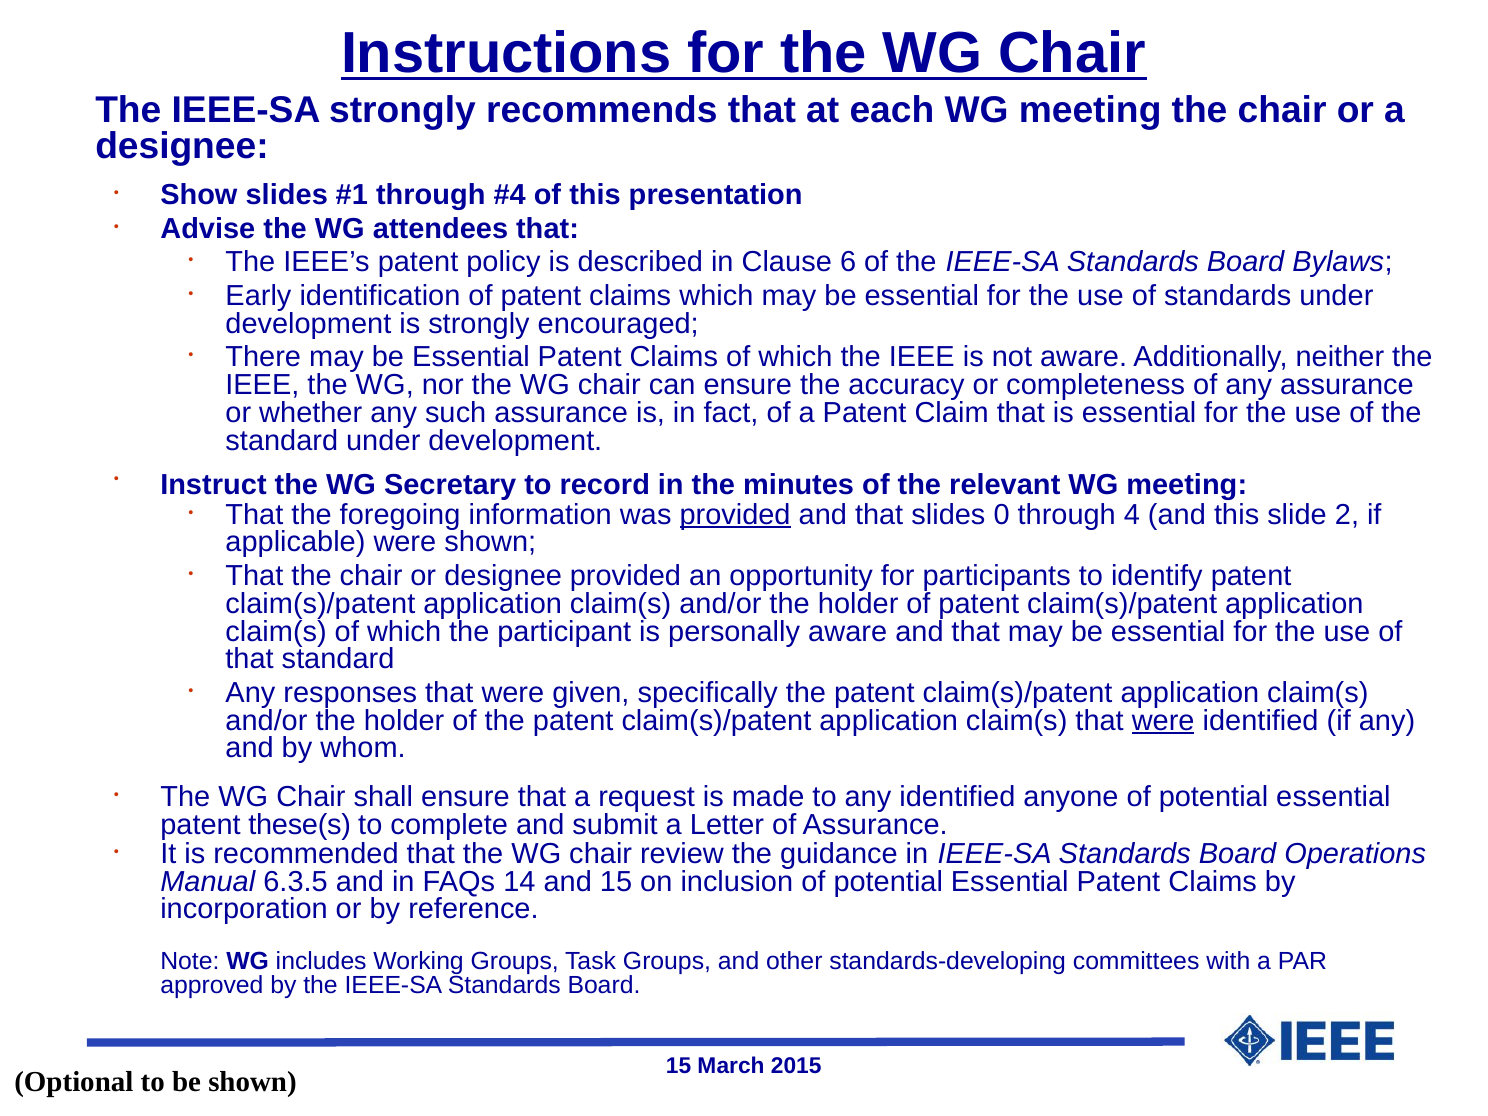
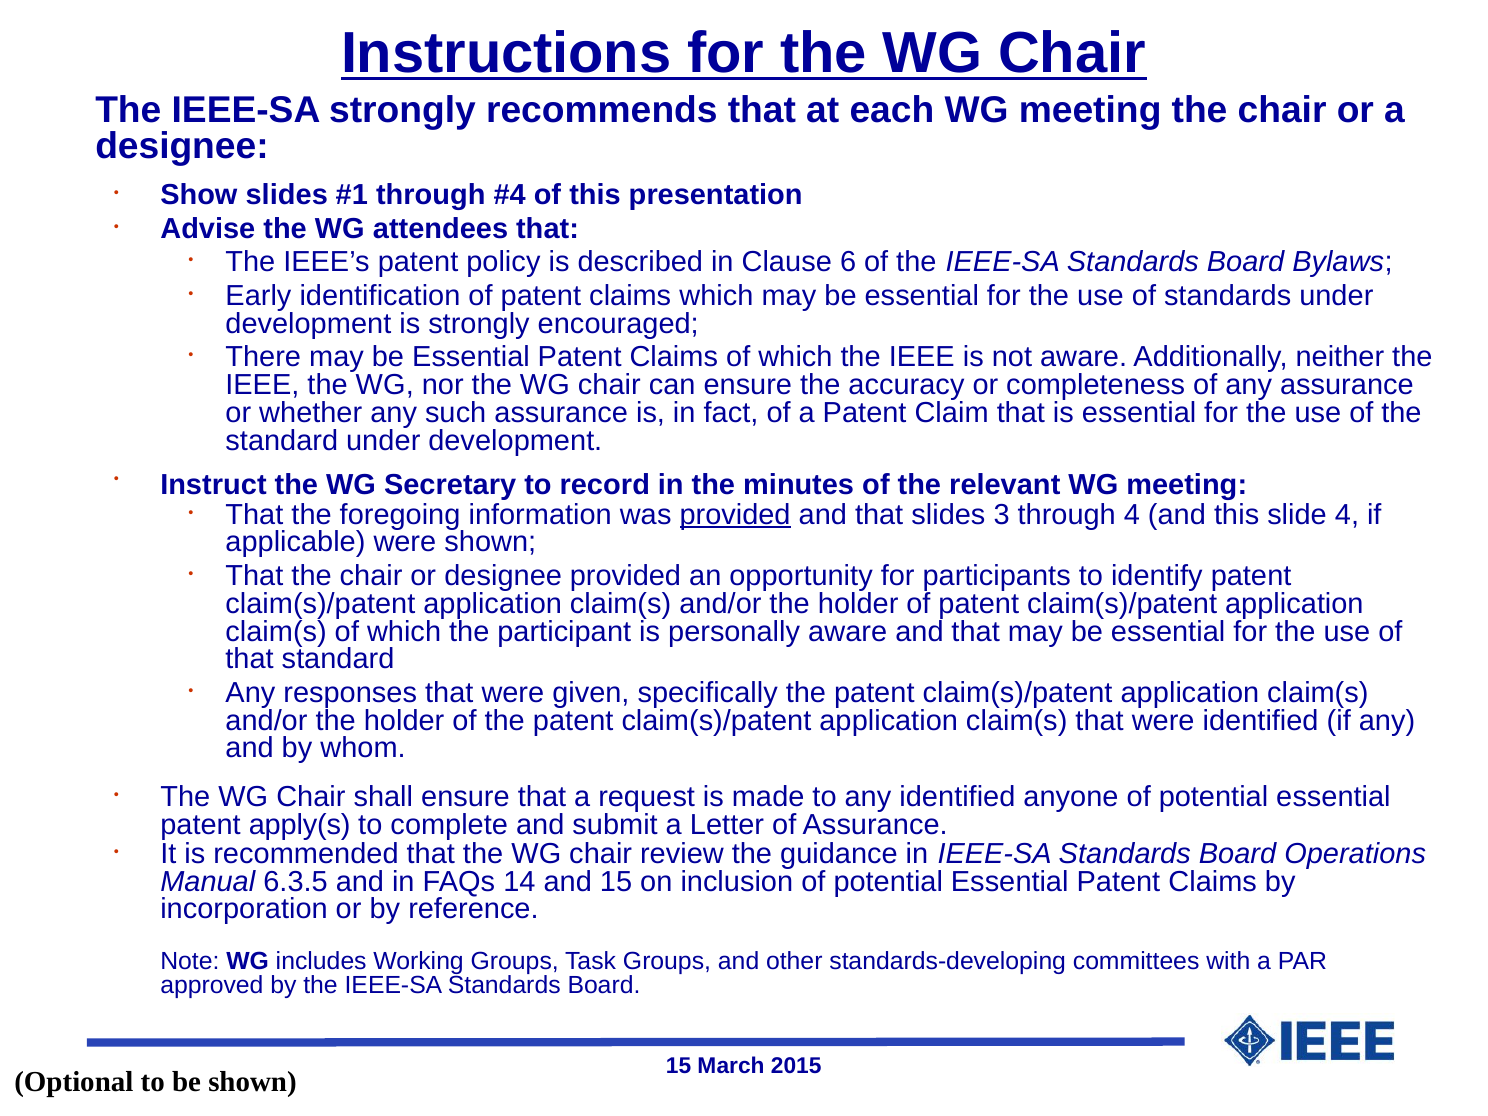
0: 0 -> 3
slide 2: 2 -> 4
were at (1163, 721) underline: present -> none
these(s: these(s -> apply(s
